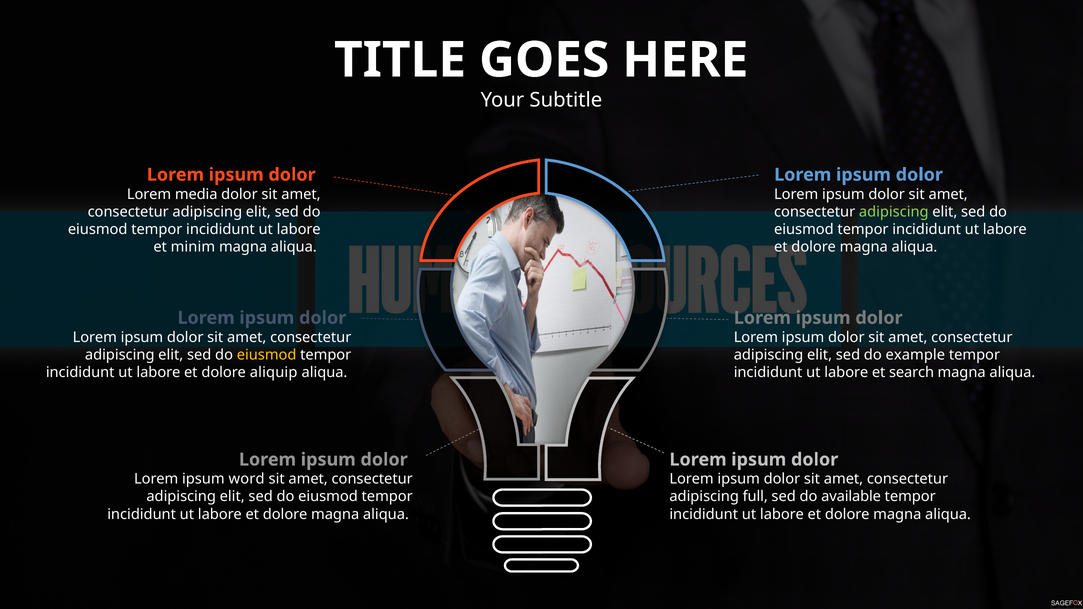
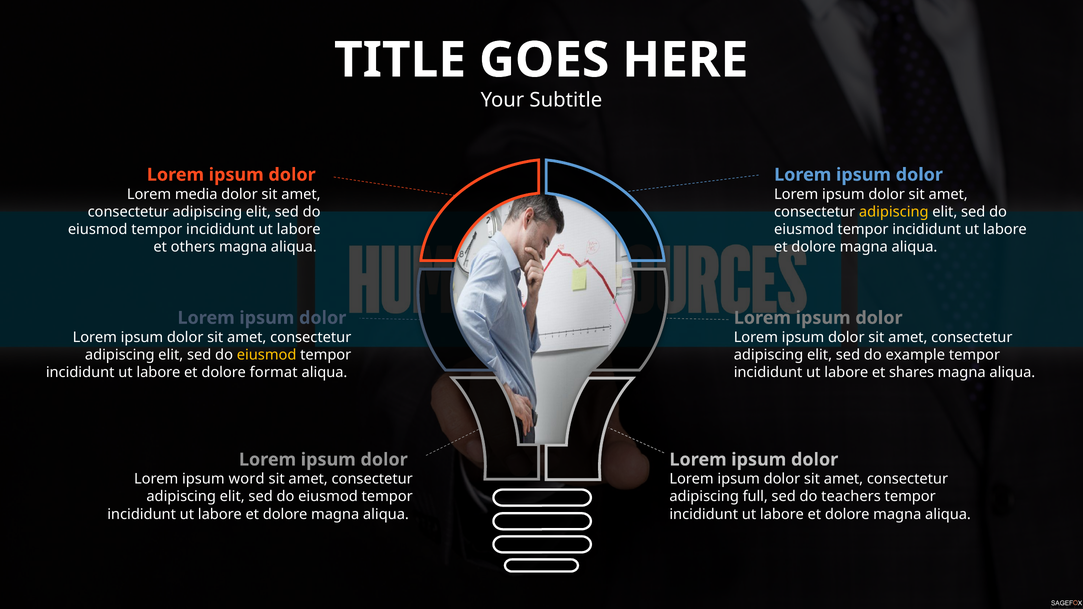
adipiscing at (894, 212) colour: light green -> yellow
minim: minim -> others
aliquip: aliquip -> format
search: search -> shares
available: available -> teachers
